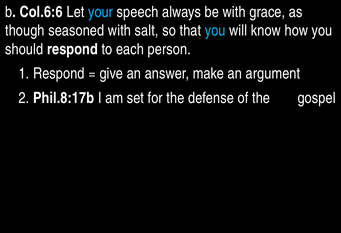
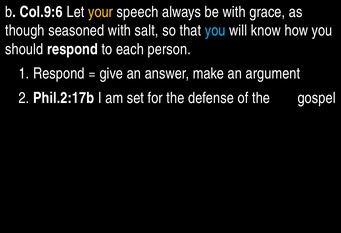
Col.6:6: Col.6:6 -> Col.9:6
your colour: light blue -> yellow
Phil.8:17b: Phil.8:17b -> Phil.2:17b
